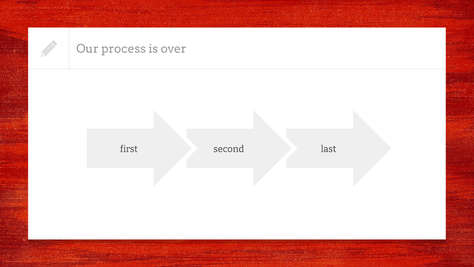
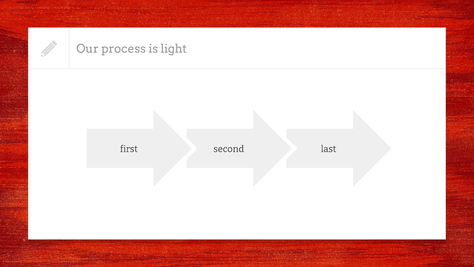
over: over -> light
